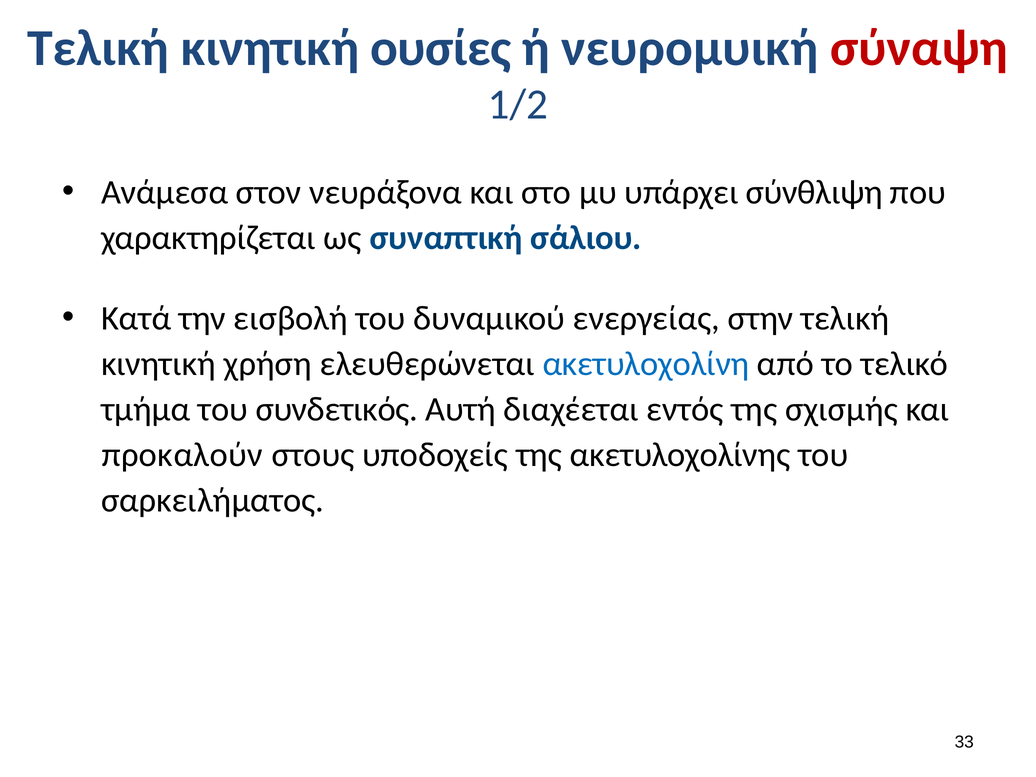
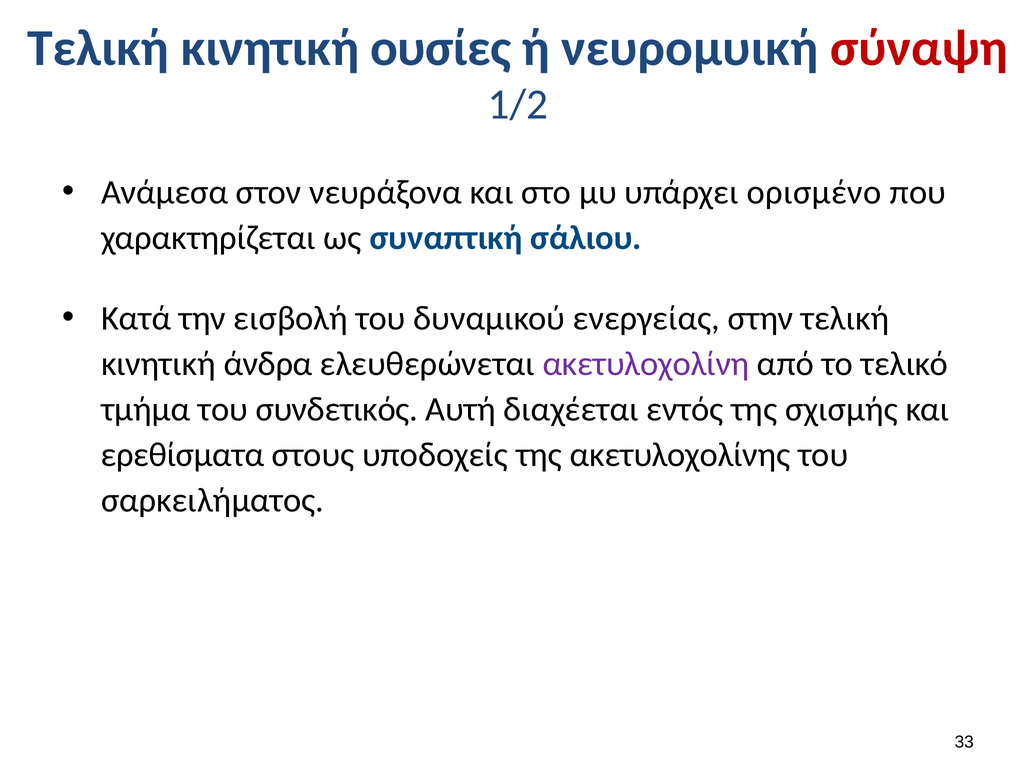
σύνθλιψη: σύνθλιψη -> ορισμένο
χρήση: χρήση -> άνδρα
ακετυλοχολίνη colour: blue -> purple
προκαλούν: προκαλούν -> ερεθίσματα
